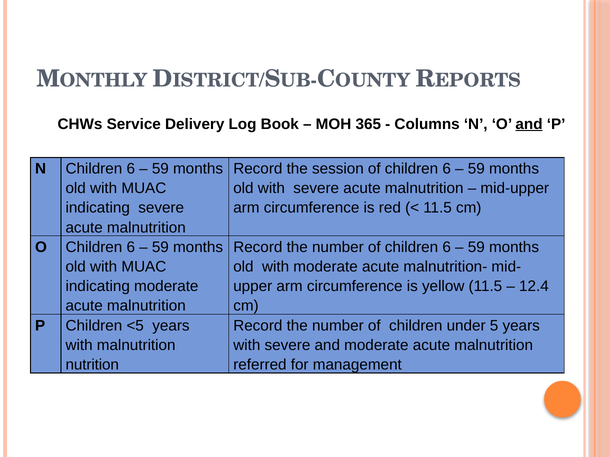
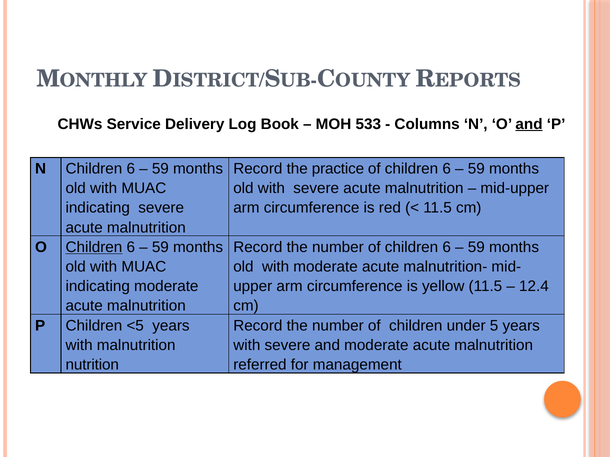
365: 365 -> 533
session: session -> practice
Children at (94, 247) underline: none -> present
